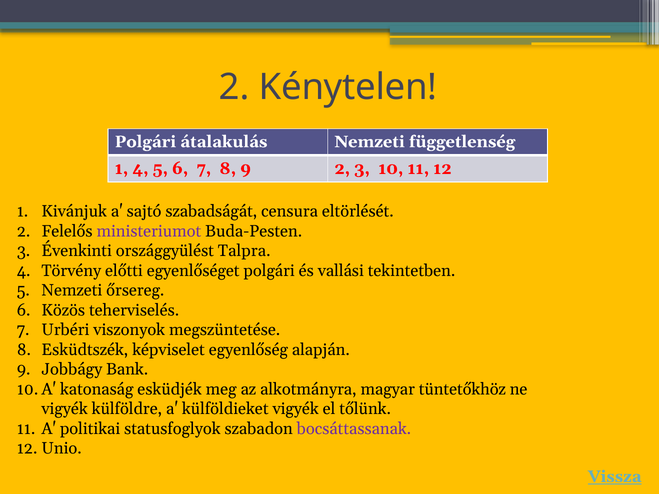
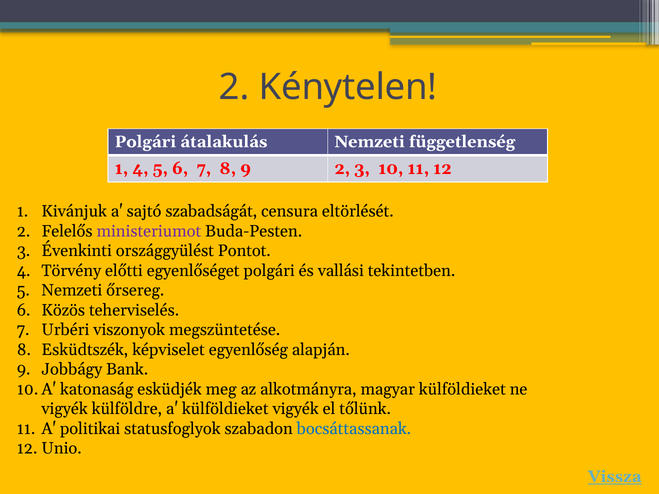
Talpra: Talpra -> Pontot
magyar tüntetőkhöz: tüntetőkhöz -> külföldieket
bocsáttassanak colour: purple -> blue
